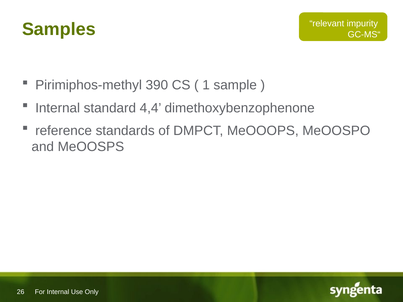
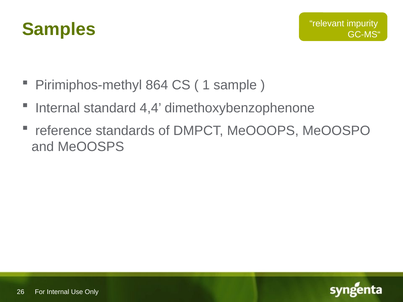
390: 390 -> 864
